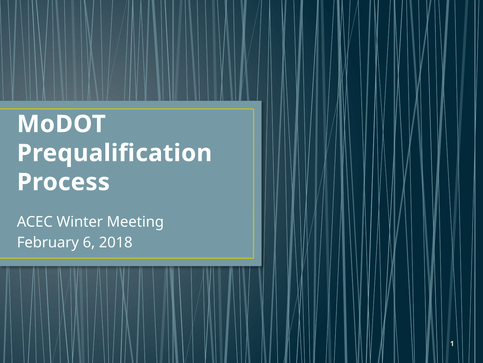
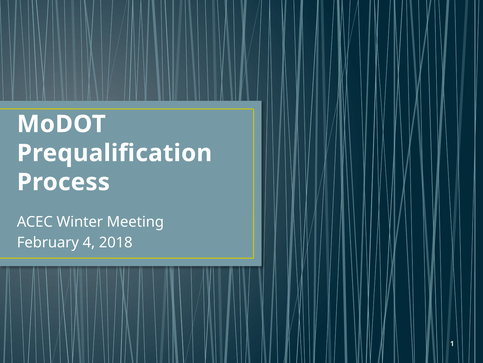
6: 6 -> 4
